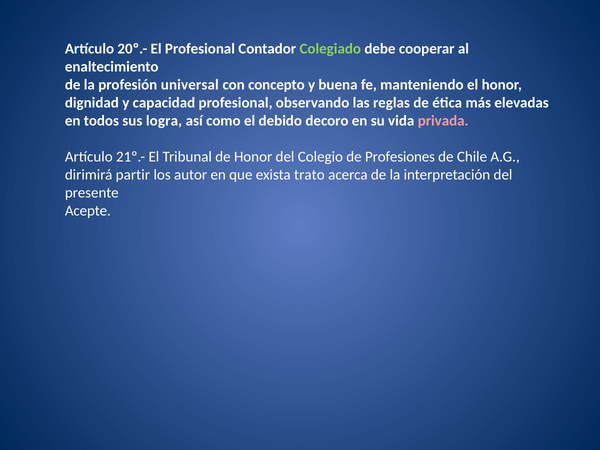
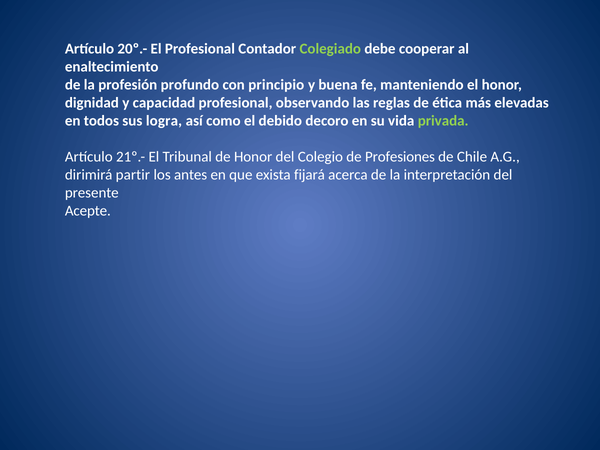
universal: universal -> profundo
concepto: concepto -> principio
privada colour: pink -> light green
autor: autor -> antes
trato: trato -> fijará
